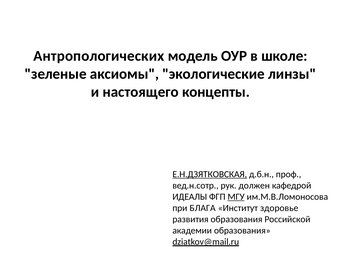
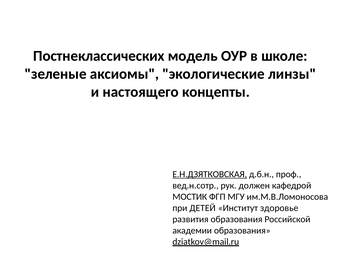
Антропологических: Антропологических -> Постнеклассических
ИДЕАЛЫ: ИДЕАЛЫ -> МОСТИК
МГУ underline: present -> none
БЛАГА: БЛАГА -> ДЕТЕЙ
